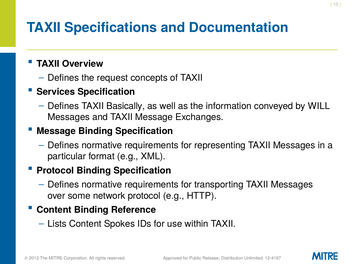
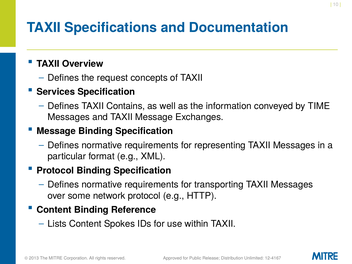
Basically: Basically -> Contains
WILL: WILL -> TIME
